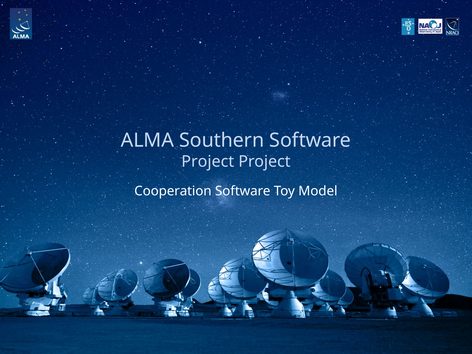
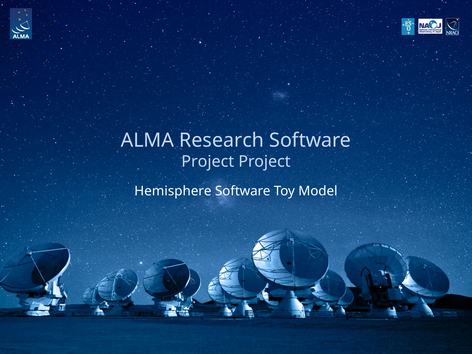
Southern: Southern -> Research
Cooperation: Cooperation -> Hemisphere
